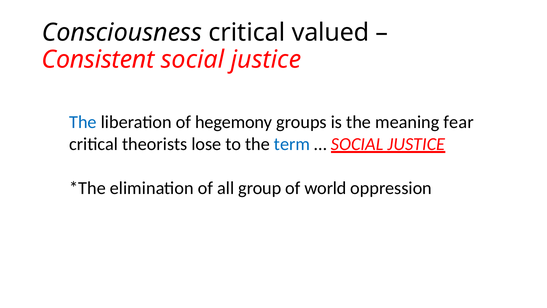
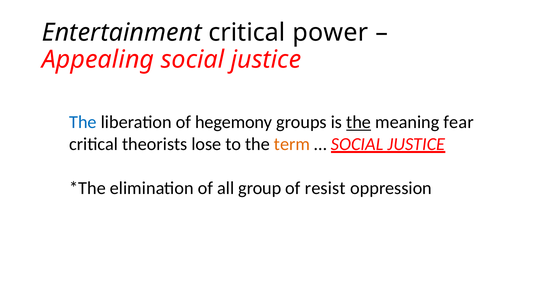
Consciousness: Consciousness -> Entertainment
valued: valued -> power
Consistent: Consistent -> Appealing
the at (359, 122) underline: none -> present
term colour: blue -> orange
world: world -> resist
